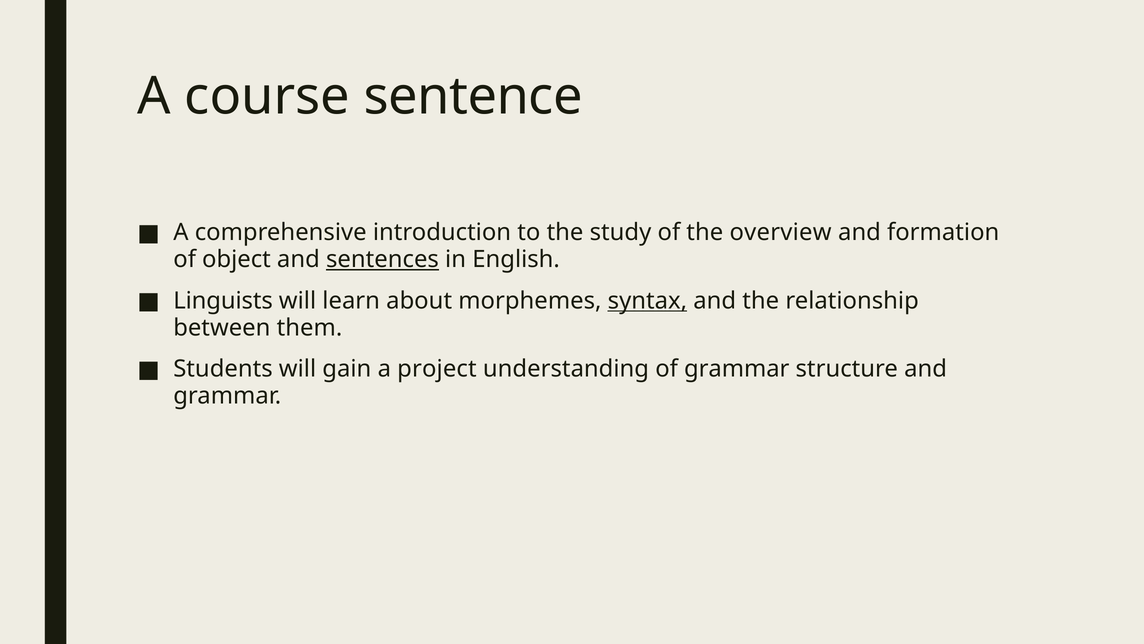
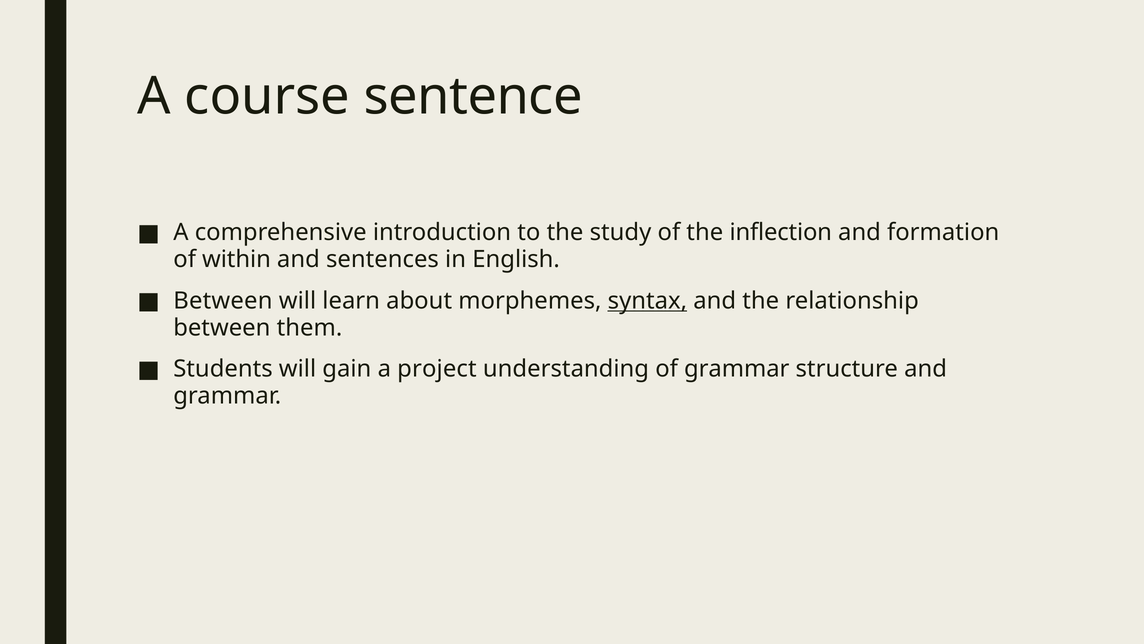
overview: overview -> inflection
object: object -> within
sentences underline: present -> none
Linguists at (223, 301): Linguists -> Between
